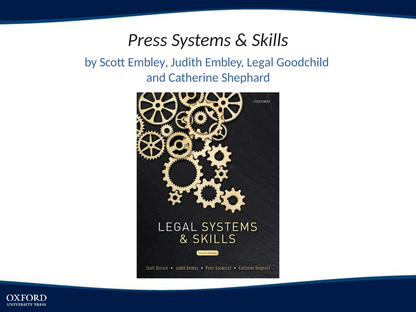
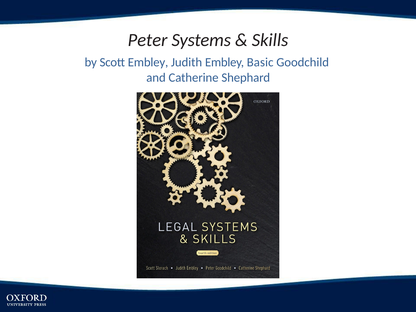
Press: Press -> Peter
Legal: Legal -> Basic
